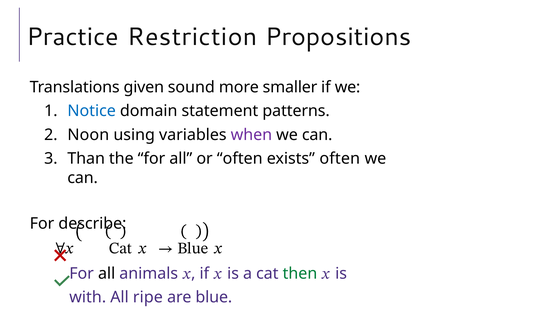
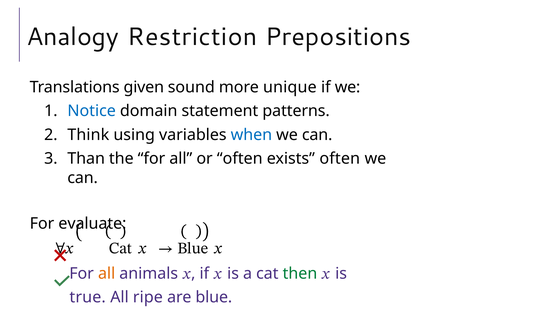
Practice: Practice -> Analogy
Propositions: Propositions -> Prepositions
smaller: smaller -> unique
Noon: Noon -> Think
when colour: purple -> blue
describe: describe -> evaluate
all at (107, 274) colour: black -> orange
with: with -> true
